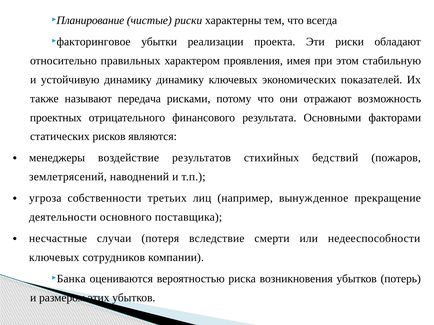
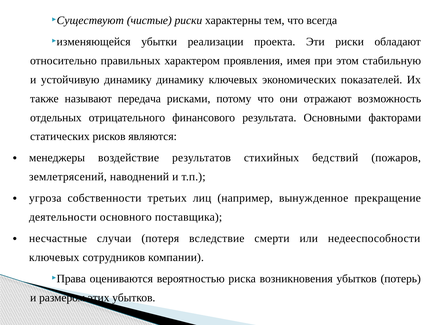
Планирование: Планирование -> Существуют
факторинговое: факторинговое -> изменяющейся
проектных: проектных -> отдельных
Банка: Банка -> Права
